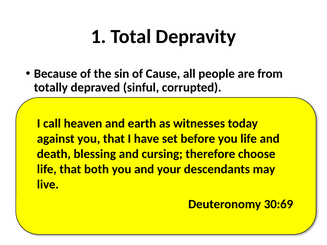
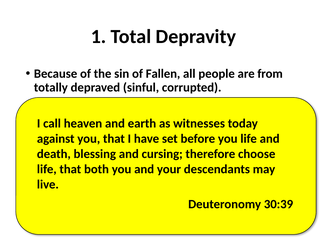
Cause: Cause -> Fallen
30:69: 30:69 -> 30:39
